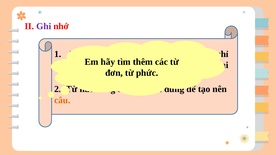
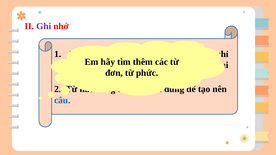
câu colour: orange -> blue
